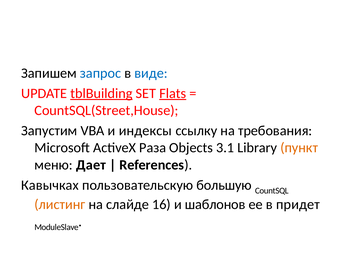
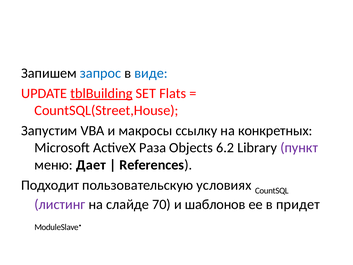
Flats underline: present -> none
индексы: индексы -> макросы
требования: требования -> конкретных
3.1: 3.1 -> 6.2
пункт colour: orange -> purple
Кавычках: Кавычках -> Подходит
большую: большую -> условиях
листинг colour: orange -> purple
16: 16 -> 70
